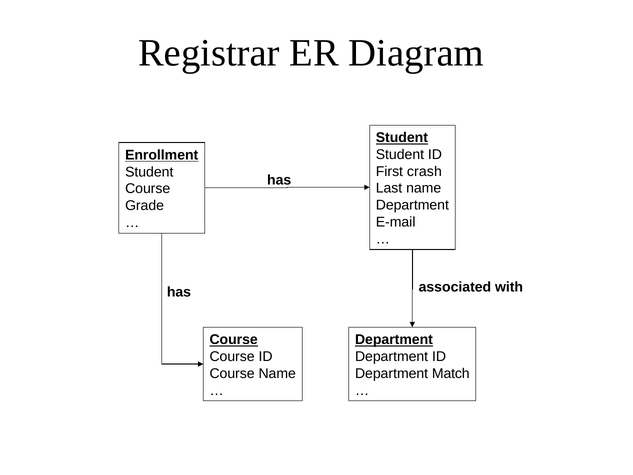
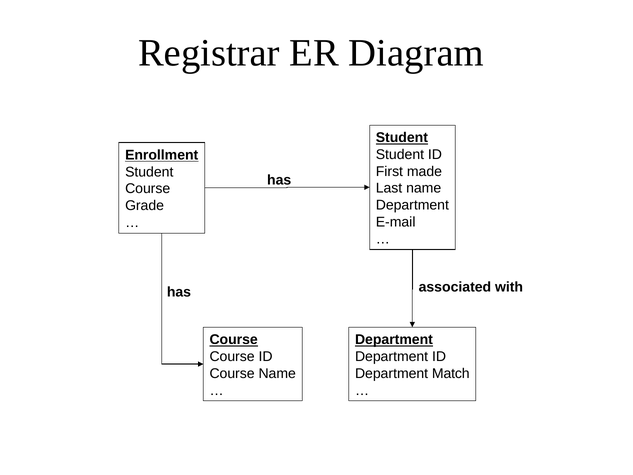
crash: crash -> made
